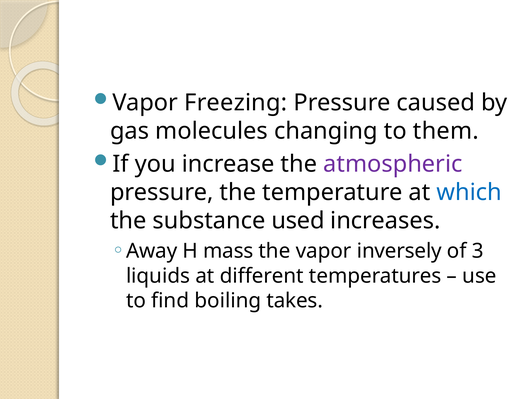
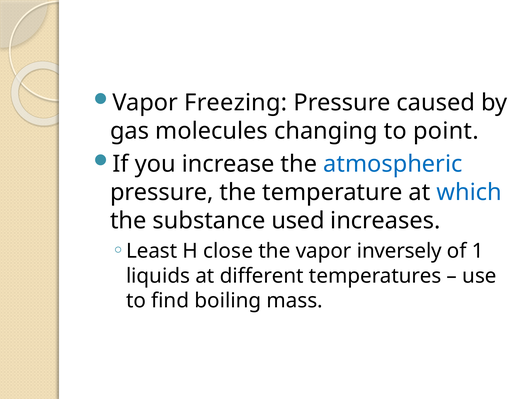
them: them -> point
atmospheric colour: purple -> blue
Away: Away -> Least
mass: mass -> close
3: 3 -> 1
takes: takes -> mass
